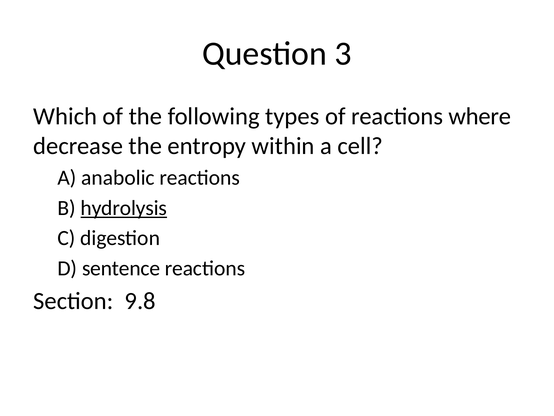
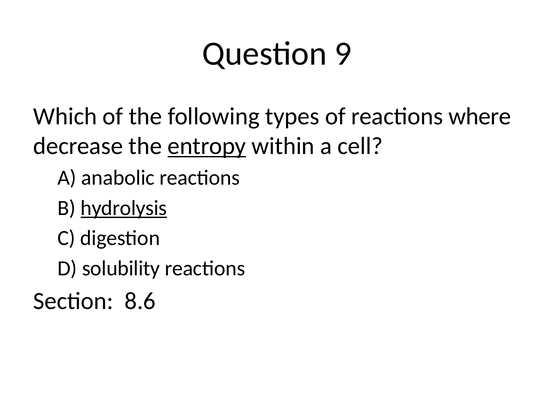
3: 3 -> 9
entropy underline: none -> present
sentence: sentence -> solubility
9.8: 9.8 -> 8.6
